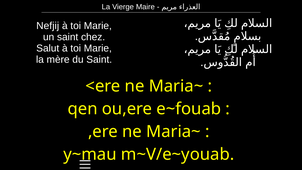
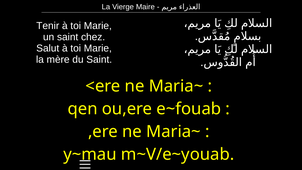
Nefjij: Nefjij -> Tenir
